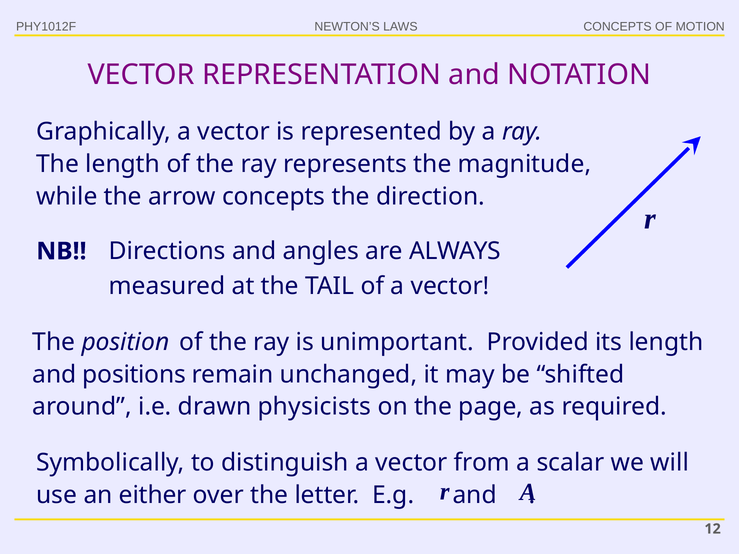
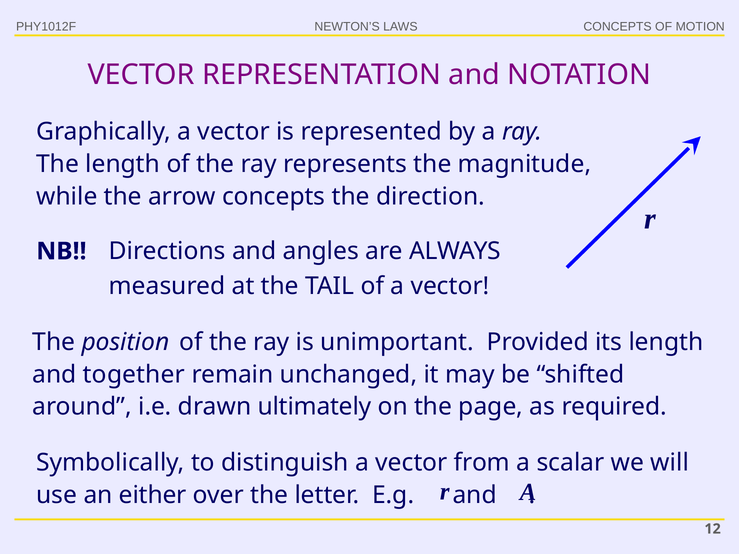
positions: positions -> together
physicists: physicists -> ultimately
